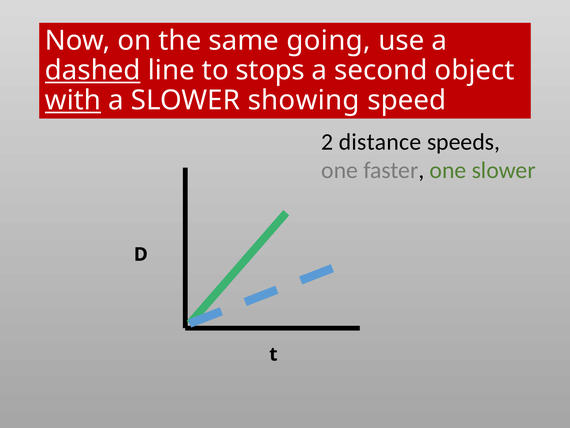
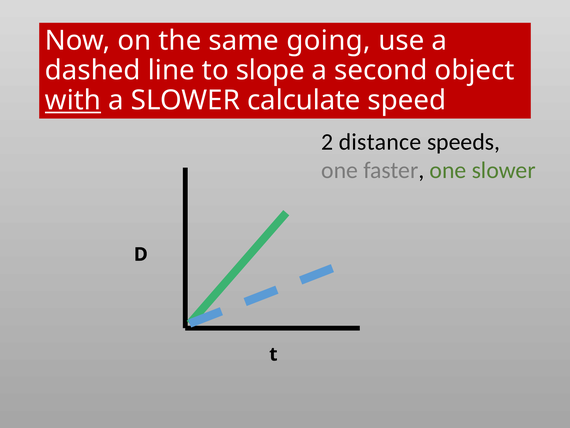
dashed underline: present -> none
stops: stops -> slope
showing: showing -> calculate
